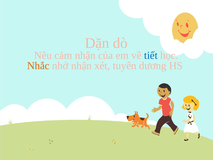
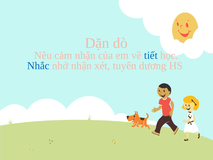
Nhắc colour: orange -> blue
